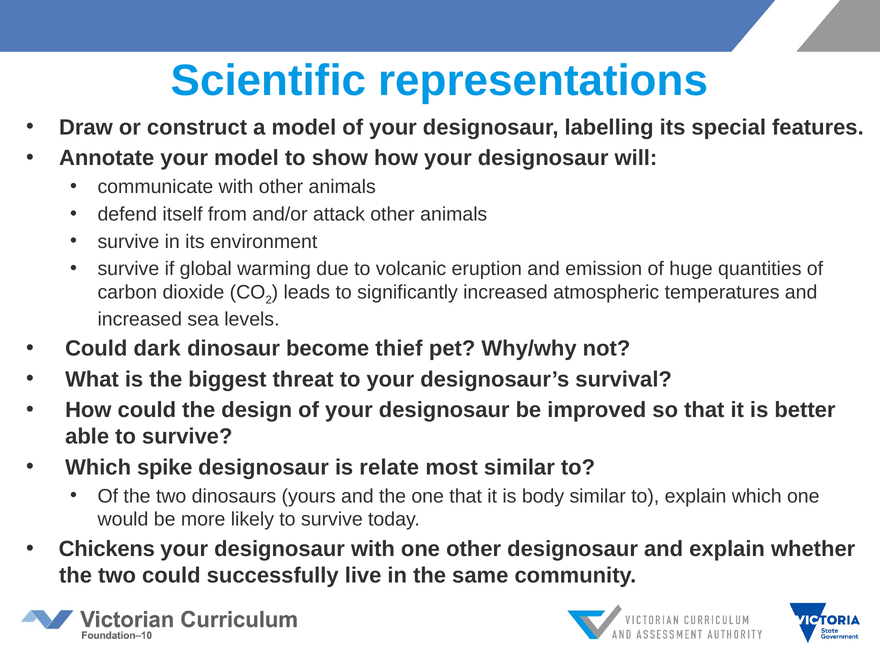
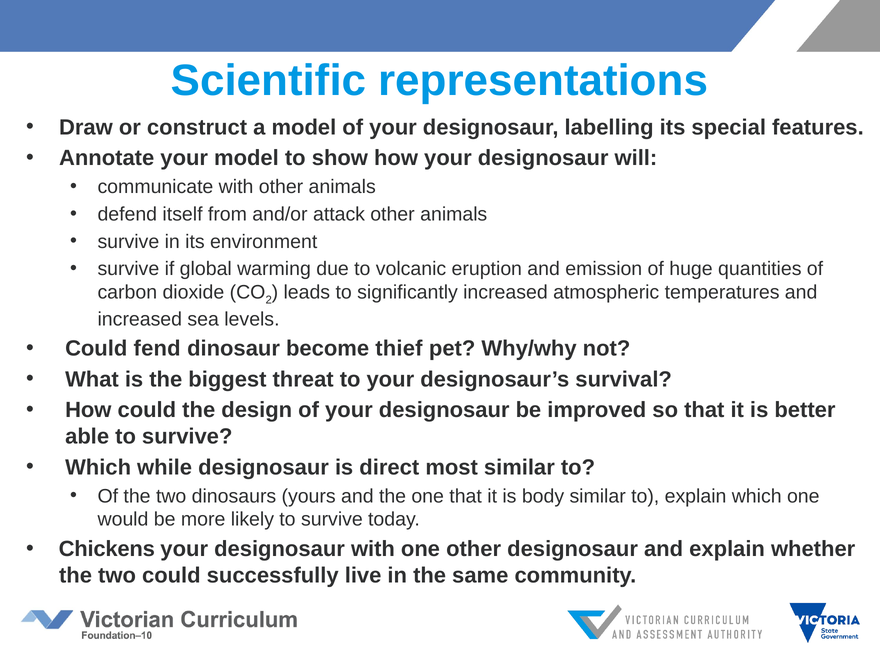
dark: dark -> fend
spike: spike -> while
relate: relate -> direct
